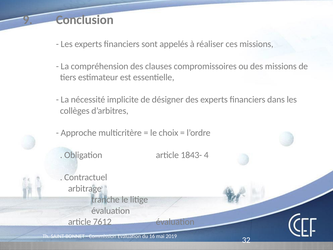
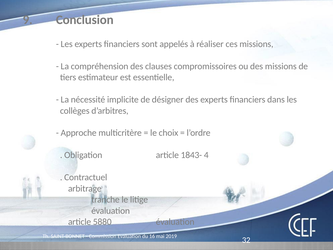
7612: 7612 -> 5880
